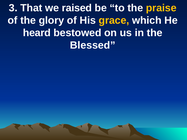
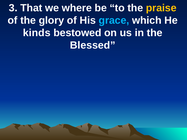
raised: raised -> where
grace colour: yellow -> light blue
heard: heard -> kinds
